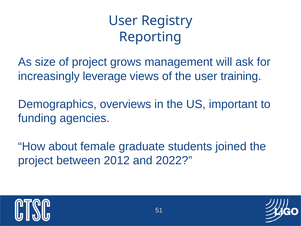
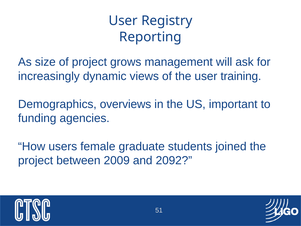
leverage: leverage -> dynamic
about: about -> users
2012: 2012 -> 2009
2022: 2022 -> 2092
